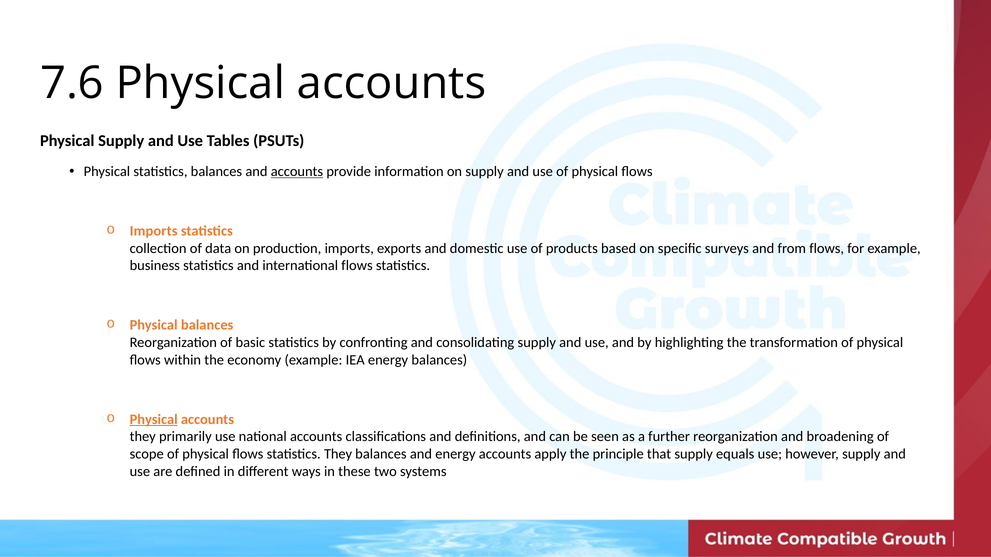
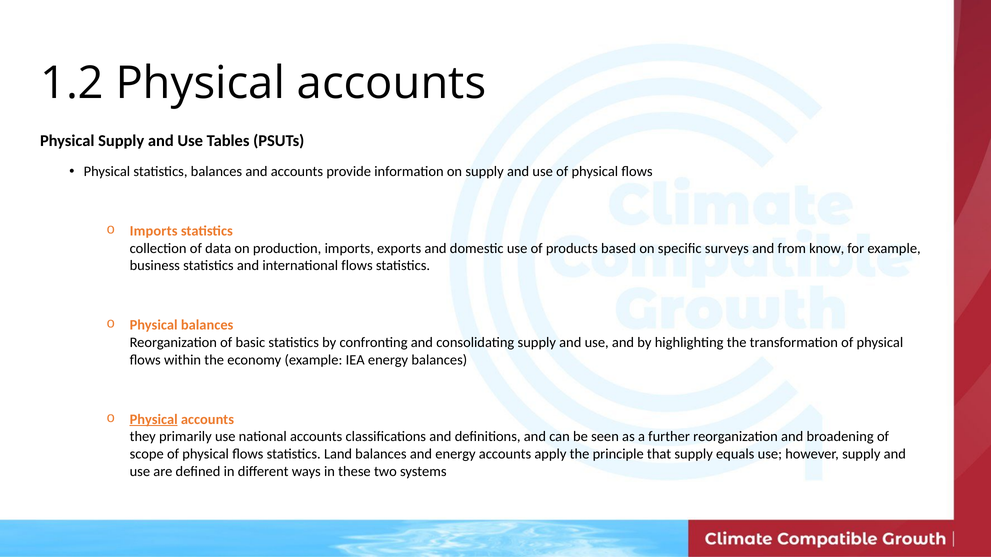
7.6: 7.6 -> 1.2
accounts at (297, 172) underline: present -> none
from flows: flows -> know
statistics They: They -> Land
